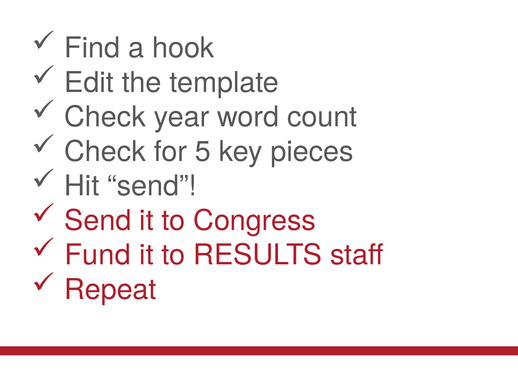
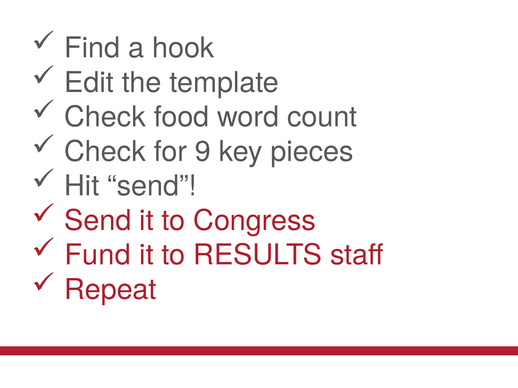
year: year -> food
5: 5 -> 9
